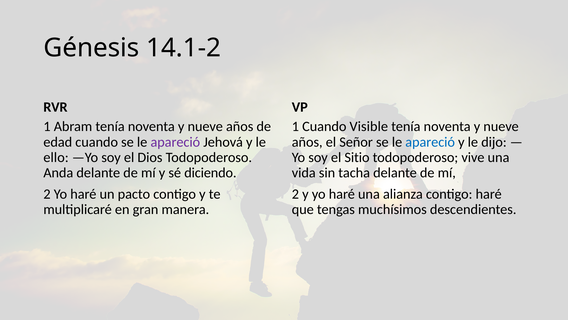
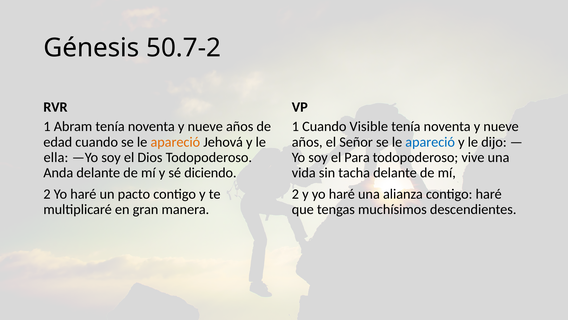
14.1-2: 14.1-2 -> 50.7-2
apareció at (175, 142) colour: purple -> orange
ello: ello -> ella
Sitio: Sitio -> Para
